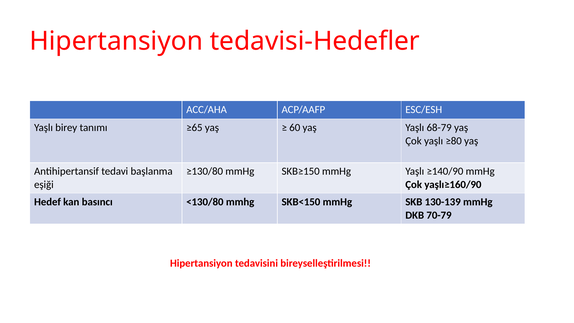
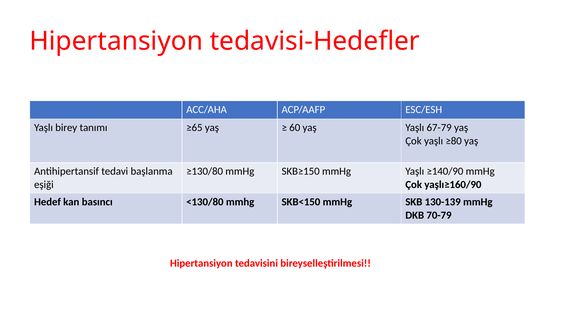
68-79: 68-79 -> 67-79
